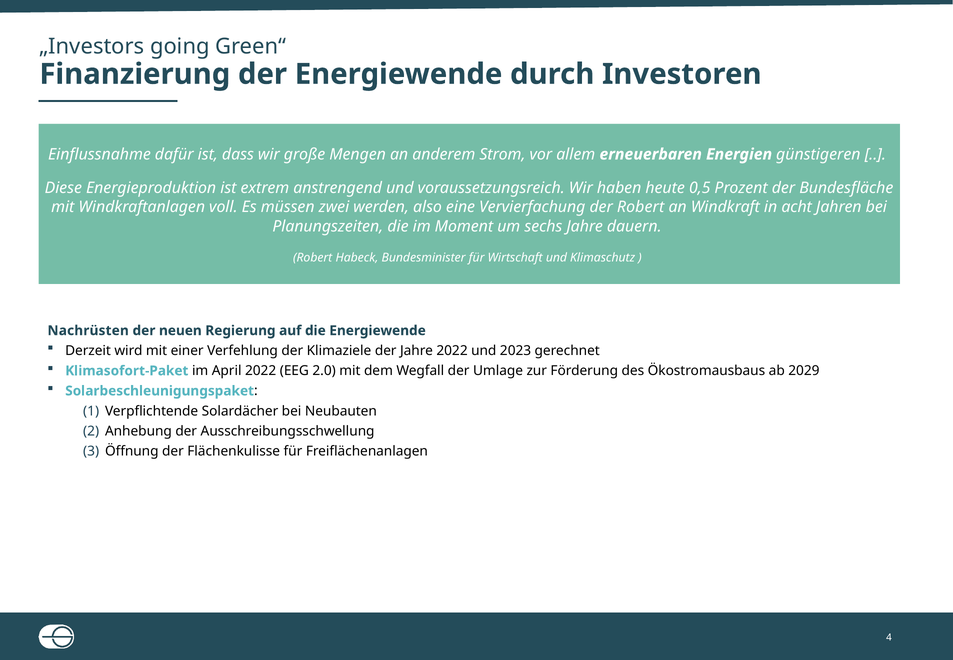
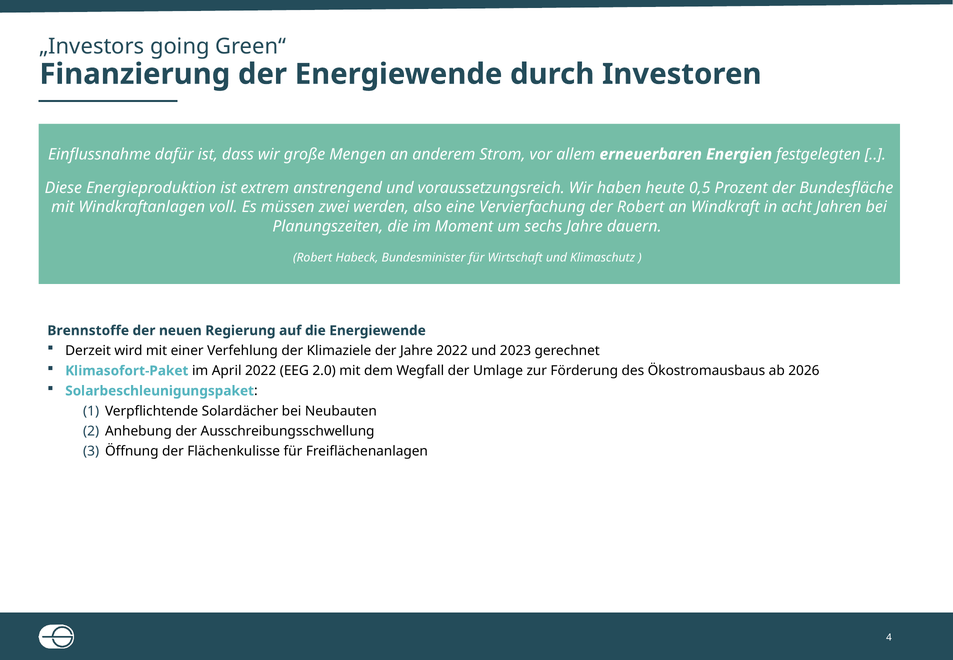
günstigeren: günstigeren -> festgelegten
Nachrüsten: Nachrüsten -> Brennstoffe
2029: 2029 -> 2026
